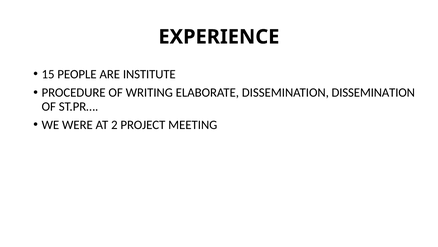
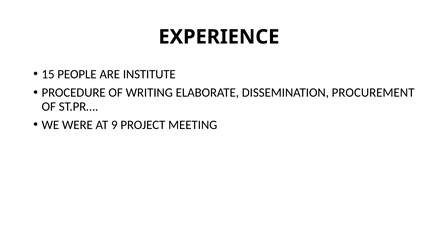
DISSEMINATION DISSEMINATION: DISSEMINATION -> PROCUREMENT
2: 2 -> 9
